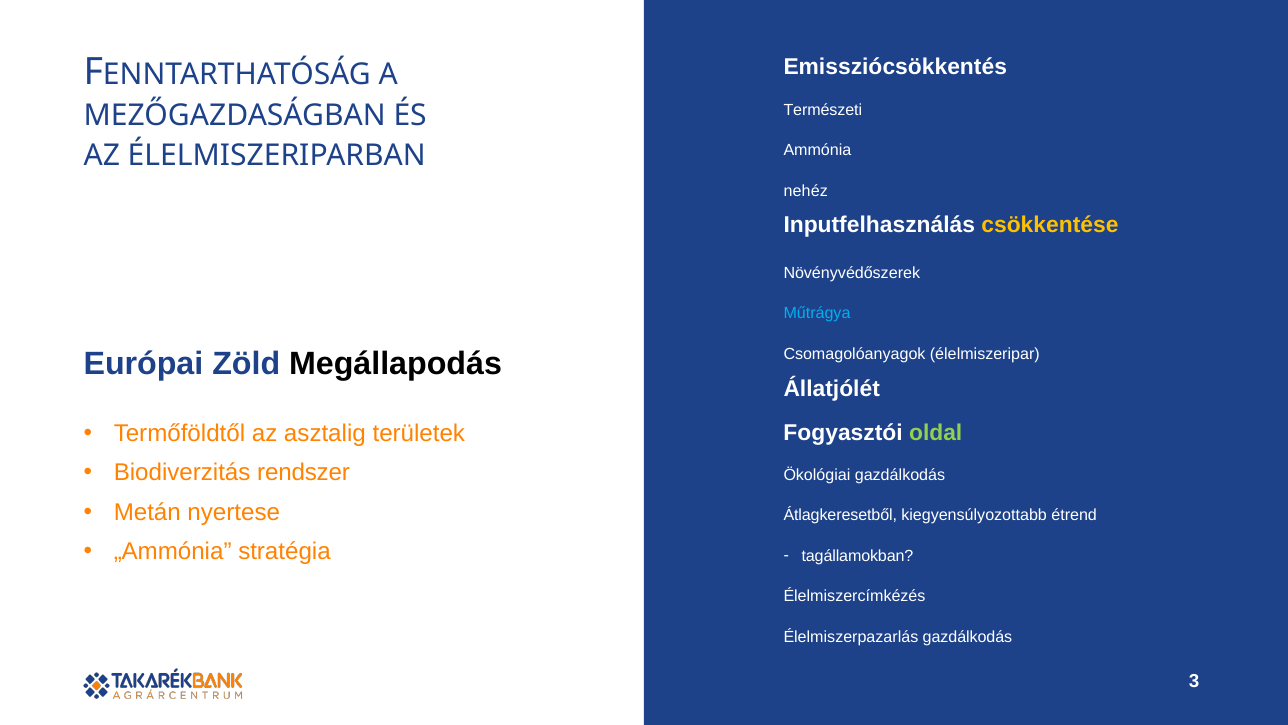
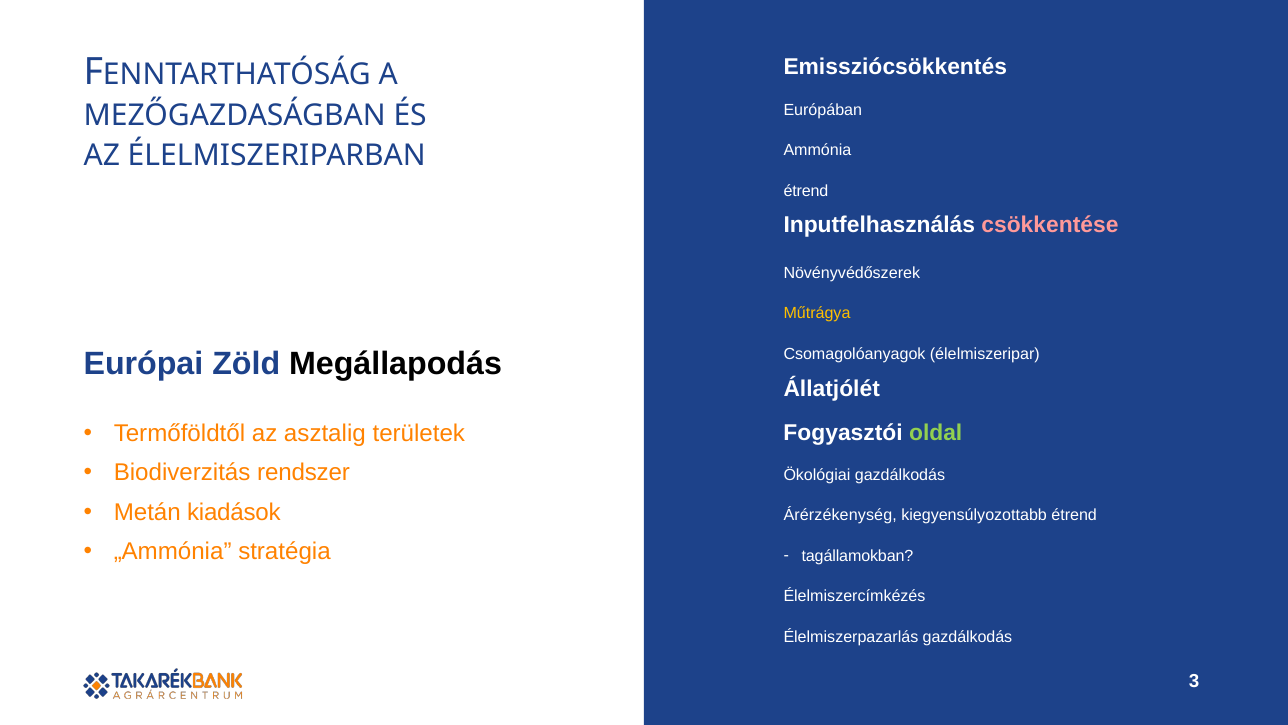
Természeti: Természeti -> Európában
nehéz at (806, 191): nehéz -> étrend
csökkentése colour: yellow -> pink
Műtrágya colour: light blue -> yellow
nyertese: nyertese -> kiadások
Átlagkeresetből: Átlagkeresetből -> Árérzékenység
